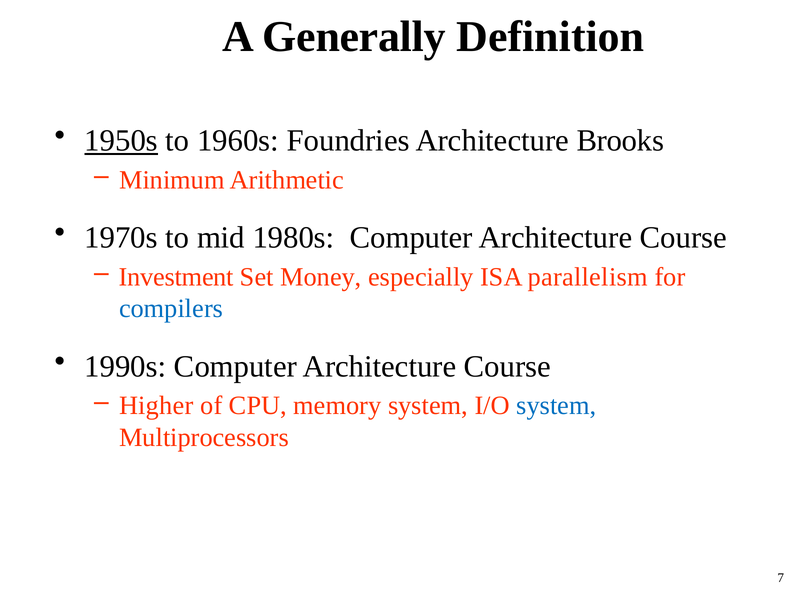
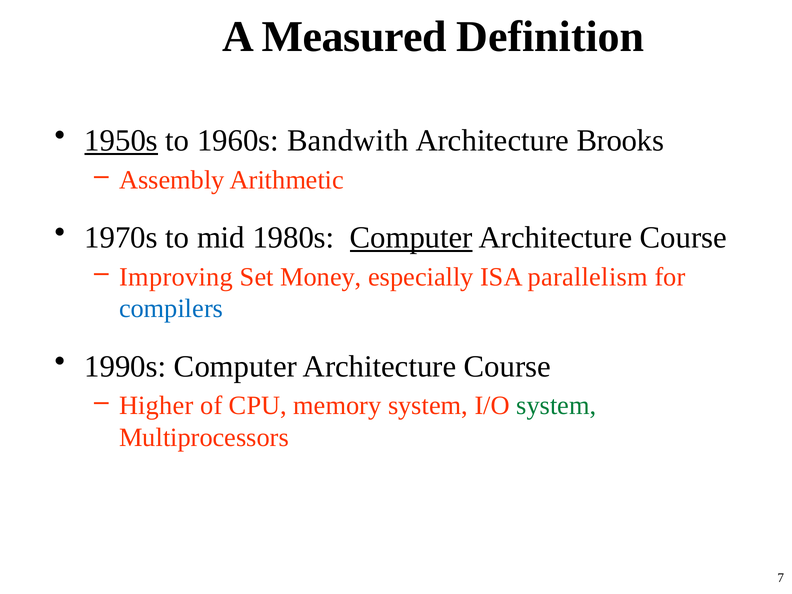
Generally: Generally -> Measured
Foundries: Foundries -> Bandwith
Minimum: Minimum -> Assembly
Computer at (411, 238) underline: none -> present
Investment: Investment -> Improving
system at (556, 406) colour: blue -> green
